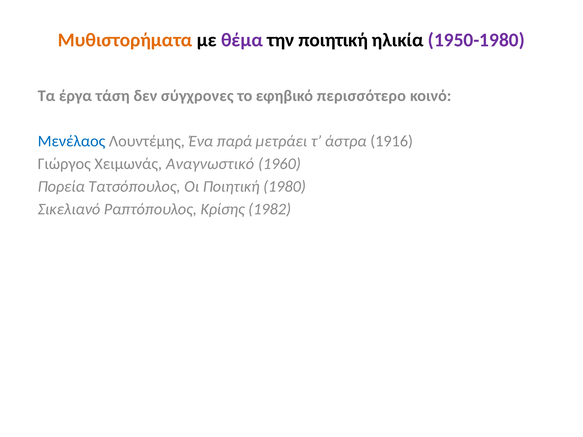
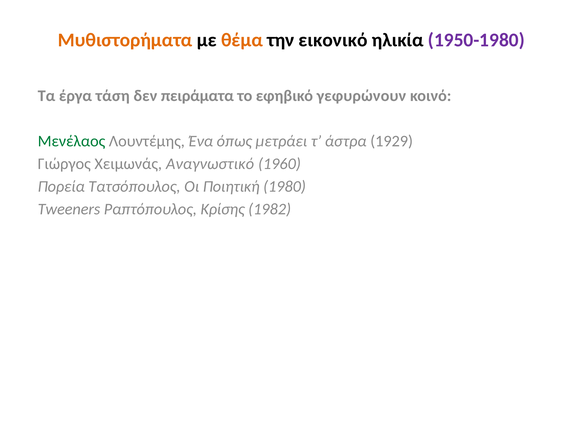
θέμα colour: purple -> orange
την ποιητική: ποιητική -> εικονικό
σύγχρονες: σύγχρονες -> πειράματα
περισσότερο: περισσότερο -> γεφυρώνουν
Μενέλαος colour: blue -> green
παρά: παρά -> όπως
1916: 1916 -> 1929
Σικελιανό: Σικελιανό -> Tweeners
